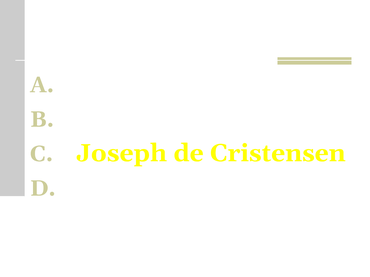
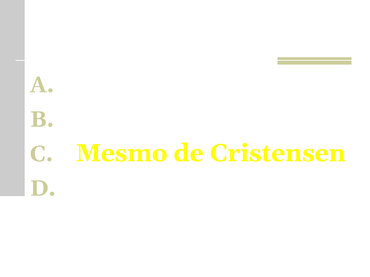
Joseph: Joseph -> Mesmo
